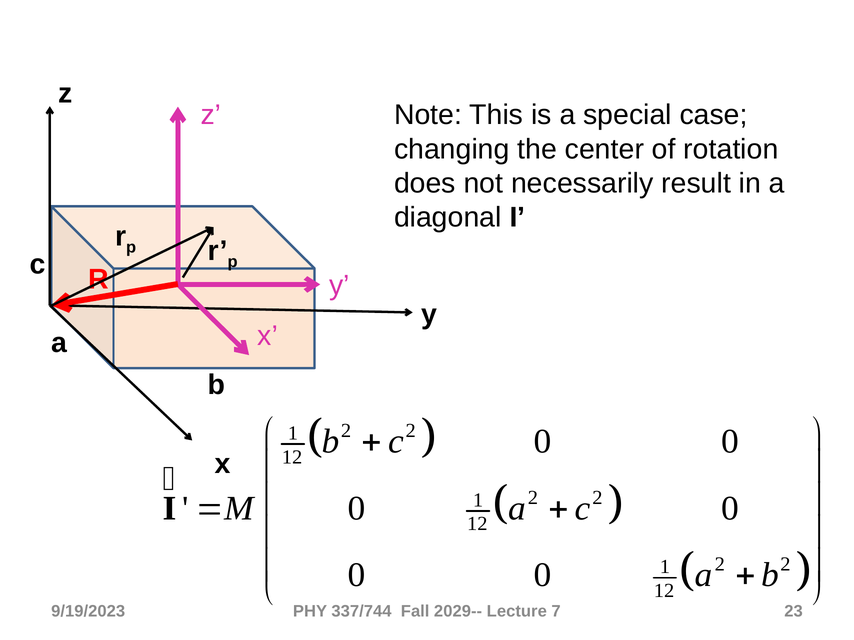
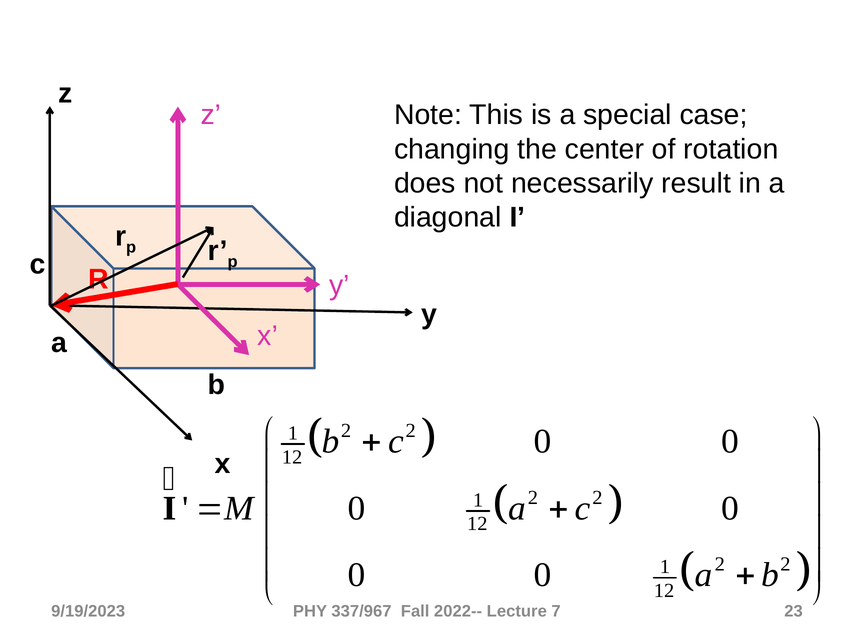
337/744: 337/744 -> 337/967
2029--: 2029-- -> 2022--
